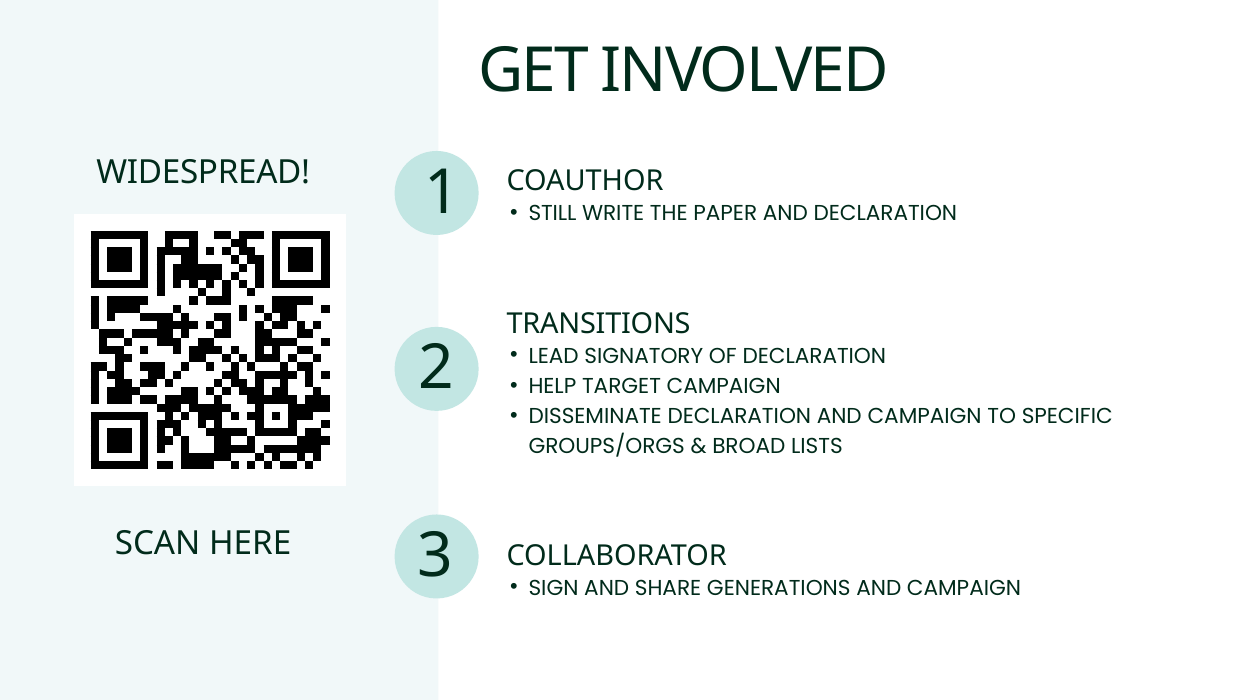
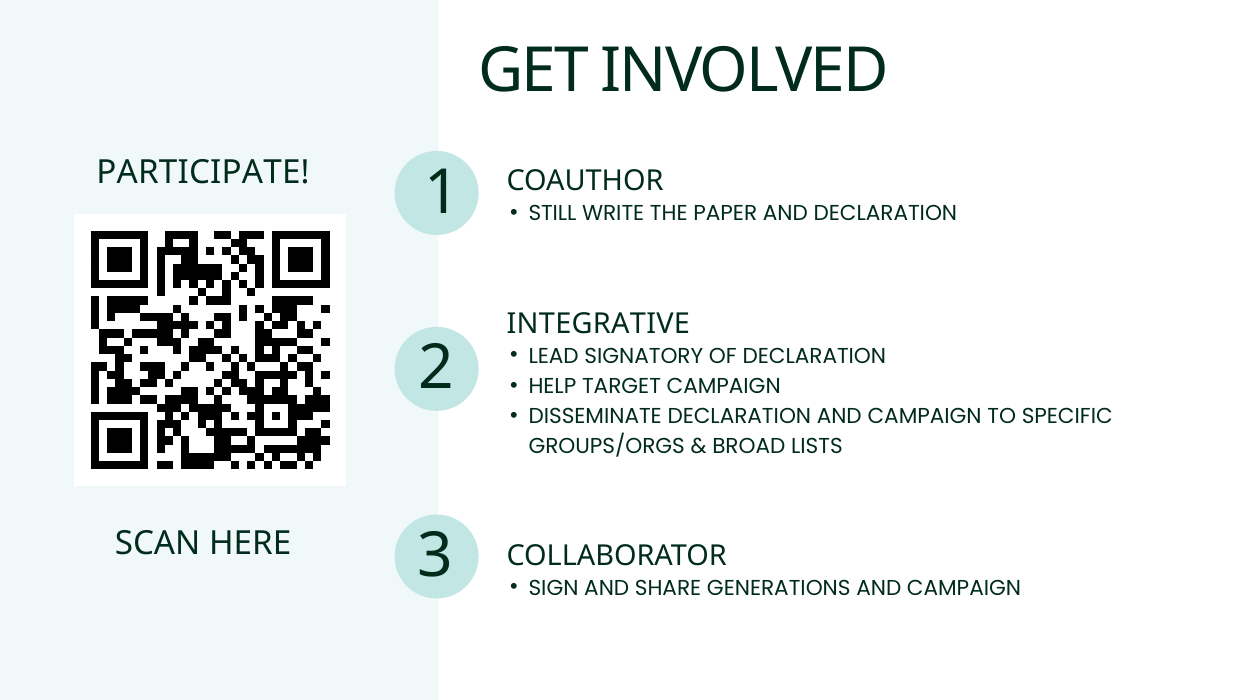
WIDESPREAD: WIDESPREAD -> PARTICIPATE
TRANSITIONS: TRANSITIONS -> INTEGRATIVE
